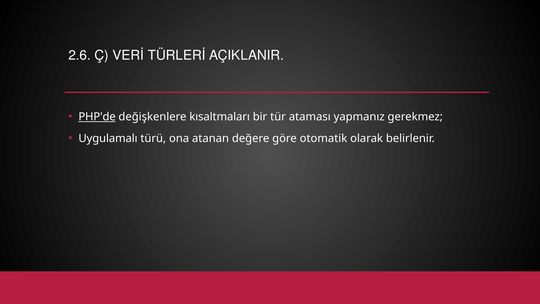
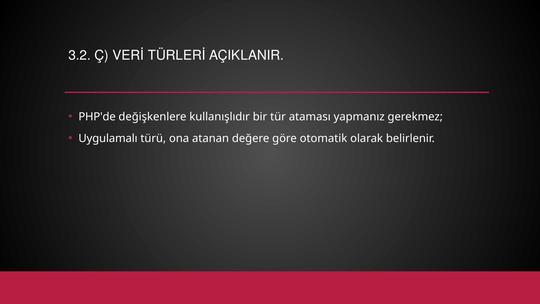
2.6: 2.6 -> 3.2
PHP'de underline: present -> none
kısaltmaları: kısaltmaları -> kullanışlıdır
